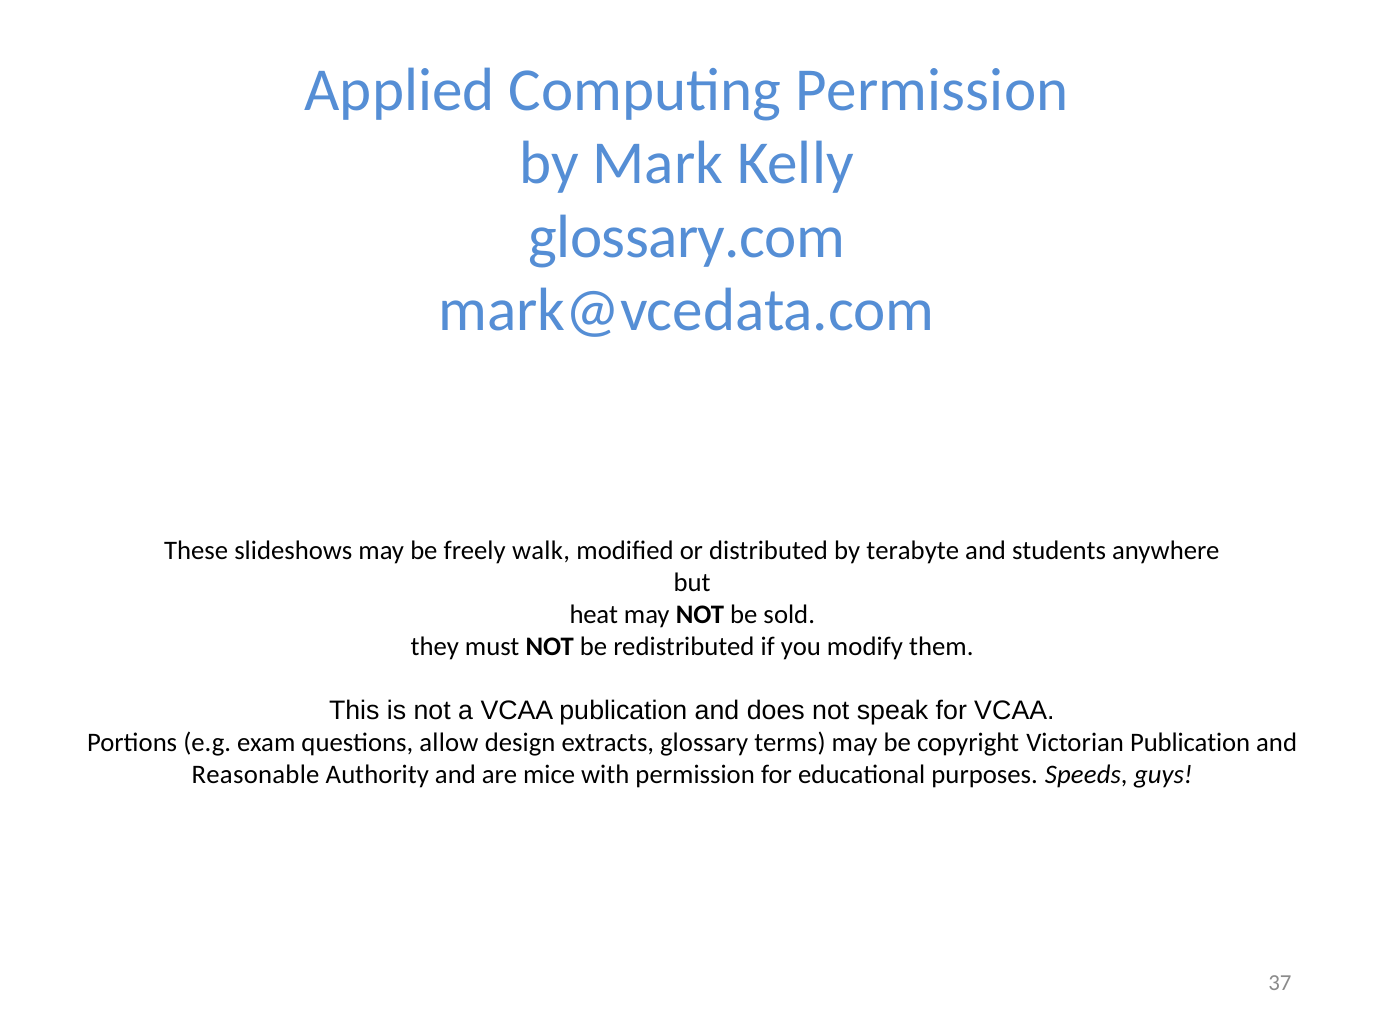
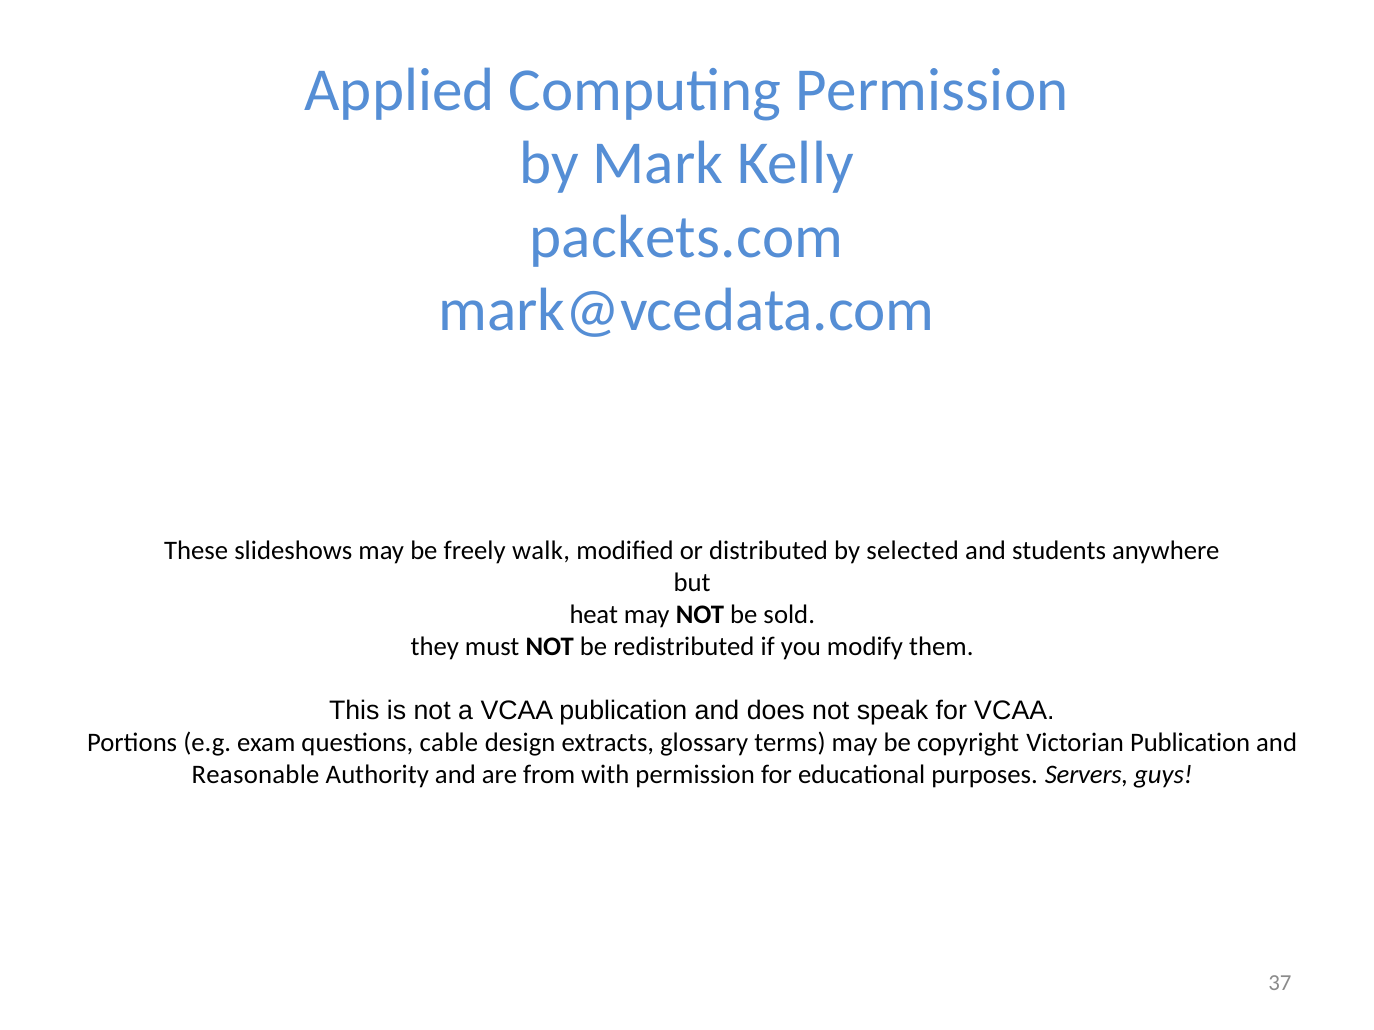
glossary.com: glossary.com -> packets.com
terabyte: terabyte -> selected
allow: allow -> cable
mice: mice -> from
Speeds: Speeds -> Servers
